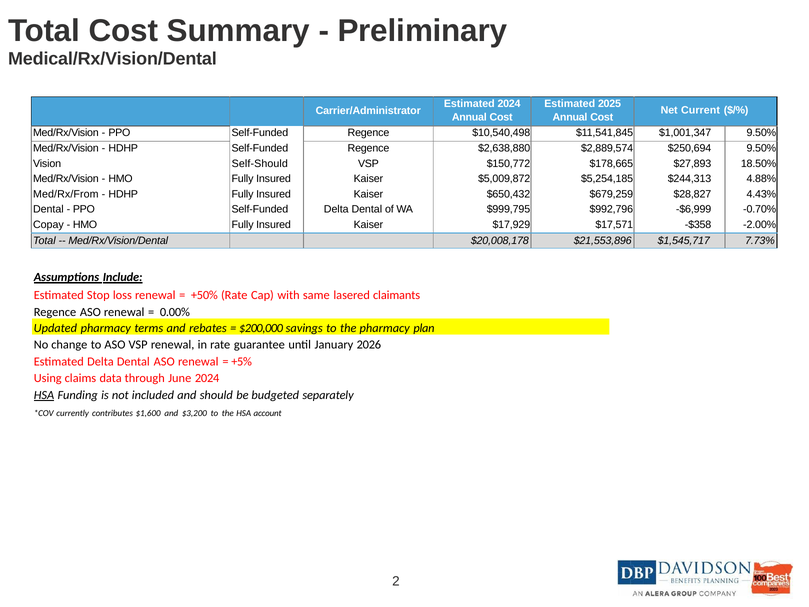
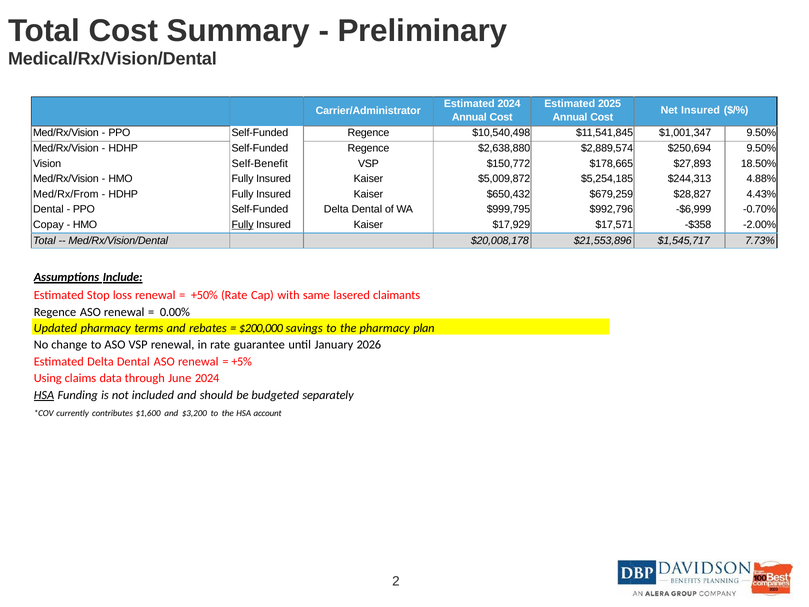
Net Current: Current -> Insured
Self-Should: Self-Should -> Self-Benefit
Fully at (243, 224) underline: none -> present
